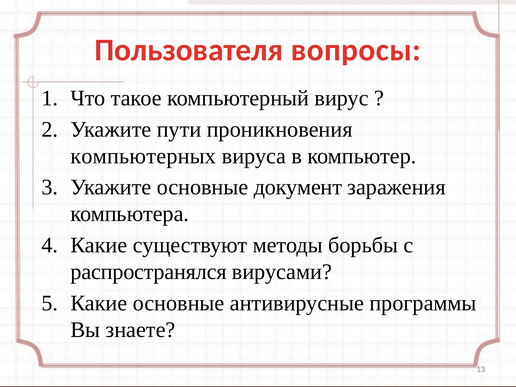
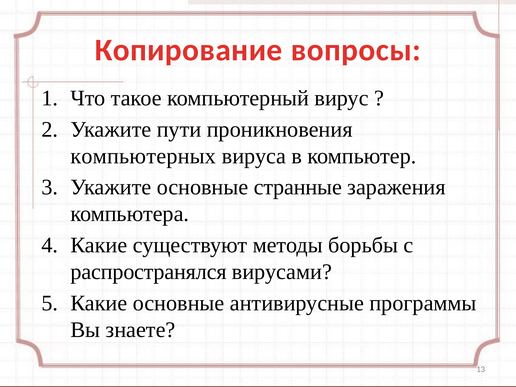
Пользователя: Пользователя -> Копирование
документ: документ -> странные
